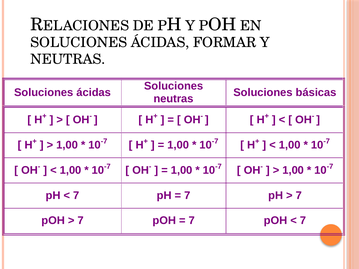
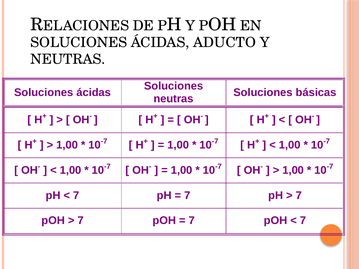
FORMAR: FORMAR -> ADUCTO
